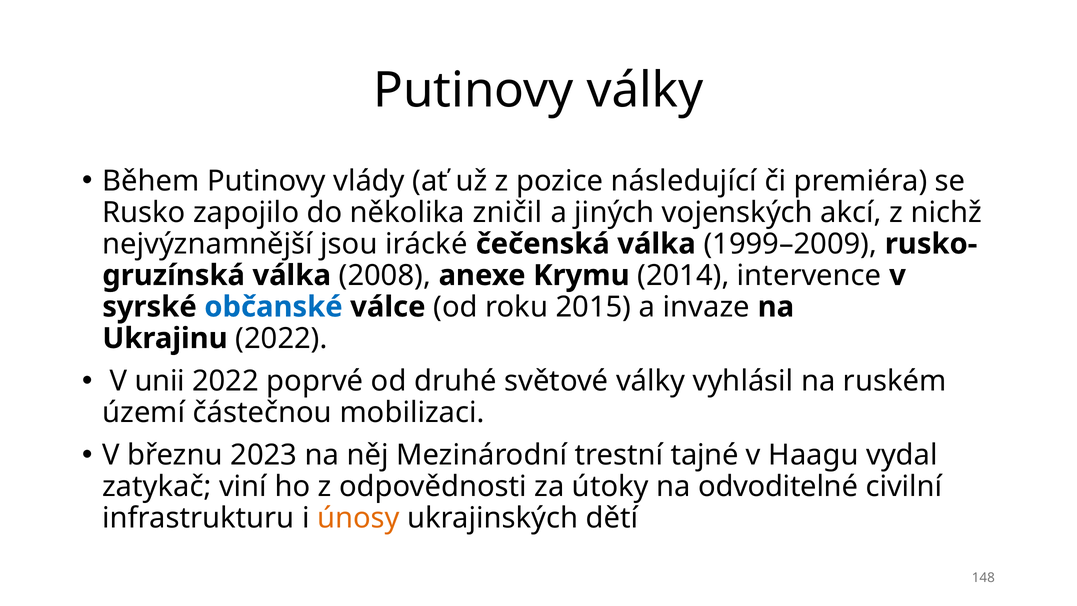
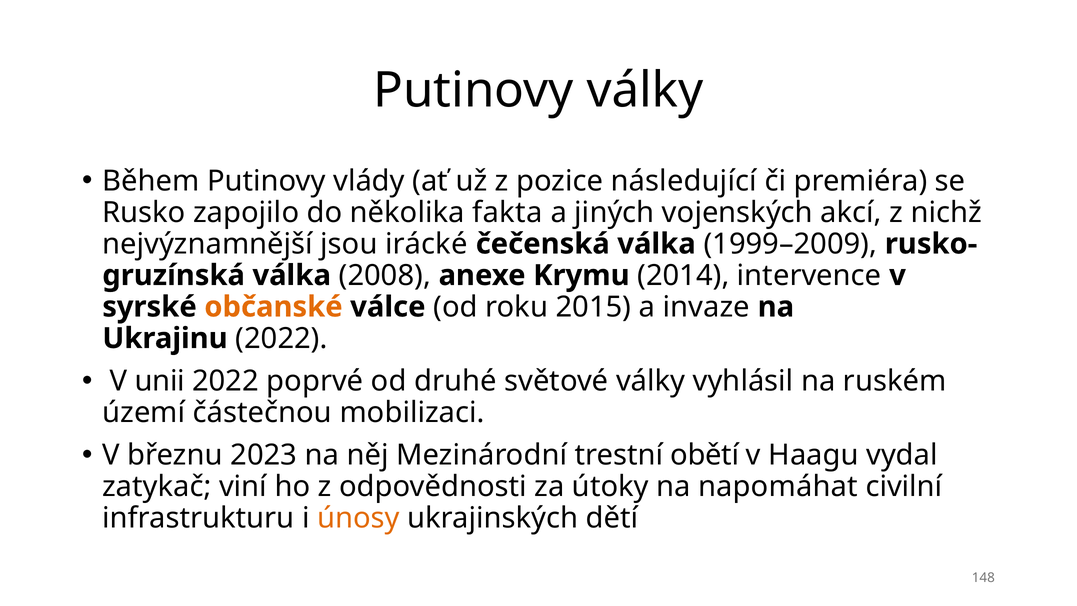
zničil: zničil -> fakta
občanské colour: blue -> orange
tajné: tajné -> obětí
odvoditelné: odvoditelné -> napomáhat
